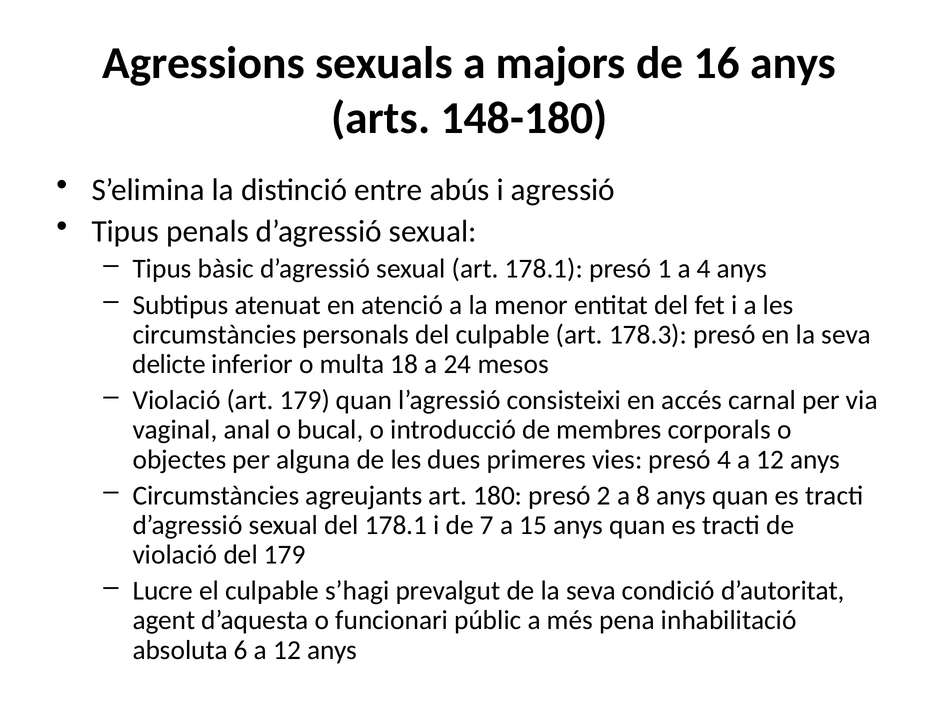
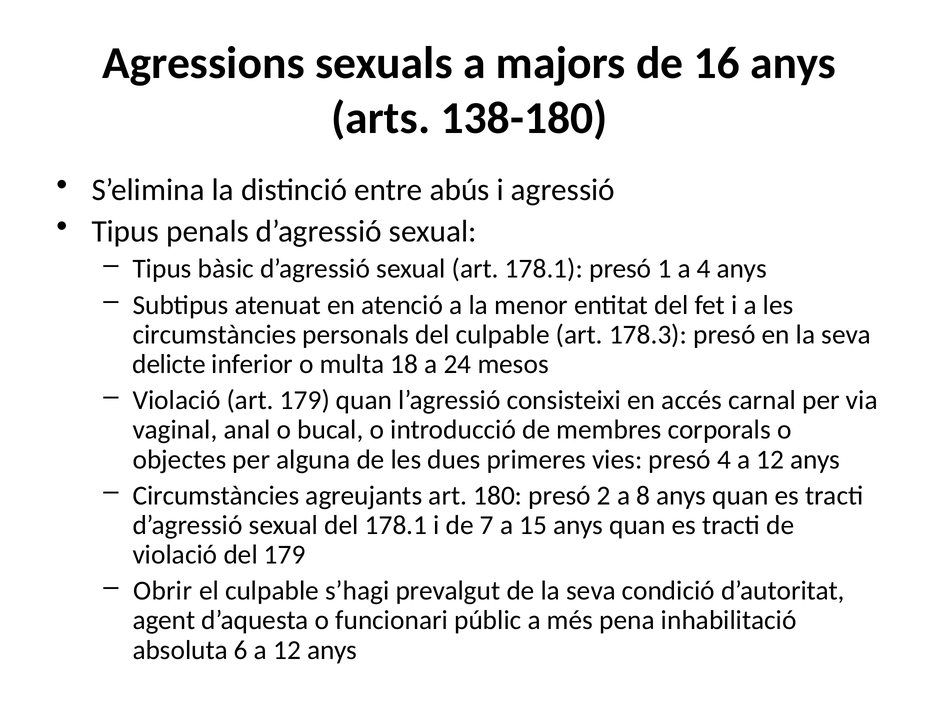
148-180: 148-180 -> 138-180
Lucre: Lucre -> Obrir
